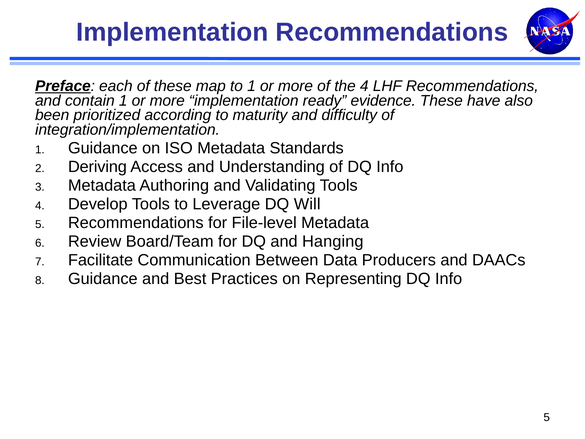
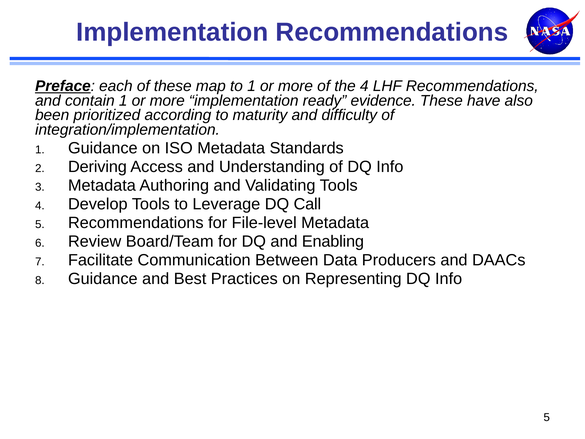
Will: Will -> Call
Hanging: Hanging -> Enabling
